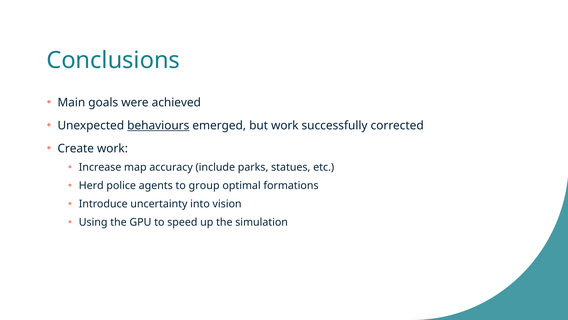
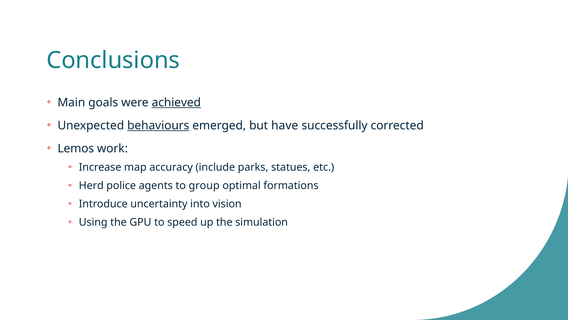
achieved underline: none -> present
but work: work -> have
Create: Create -> Lemos
